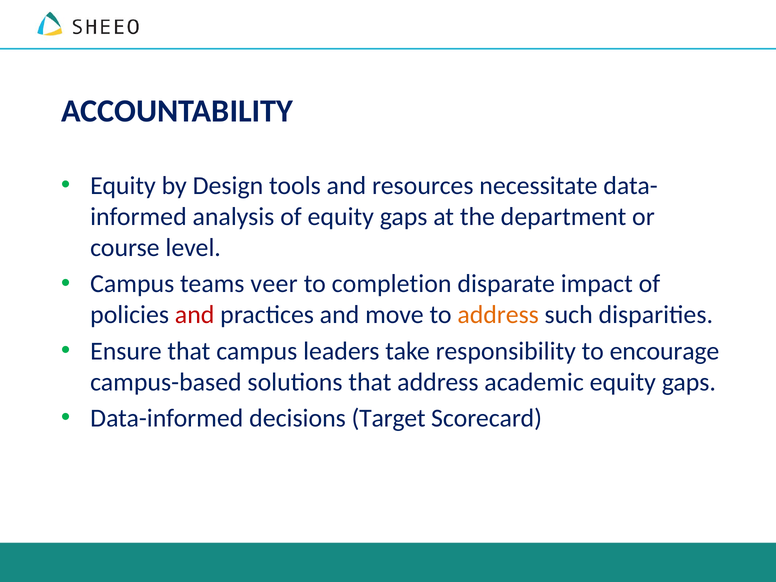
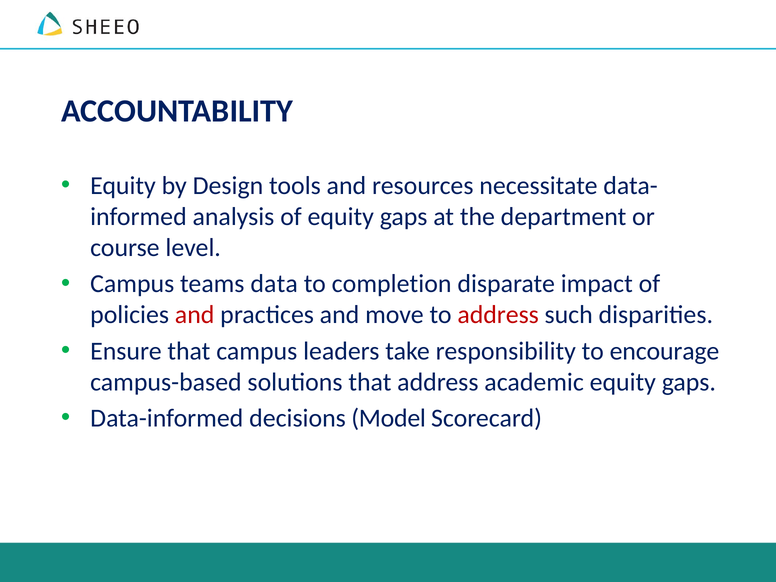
veer: veer -> data
address at (498, 315) colour: orange -> red
Target: Target -> Model
